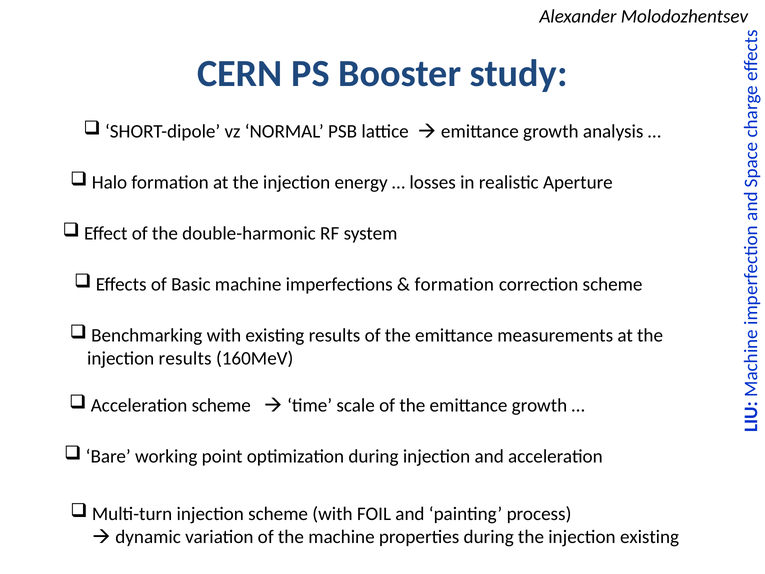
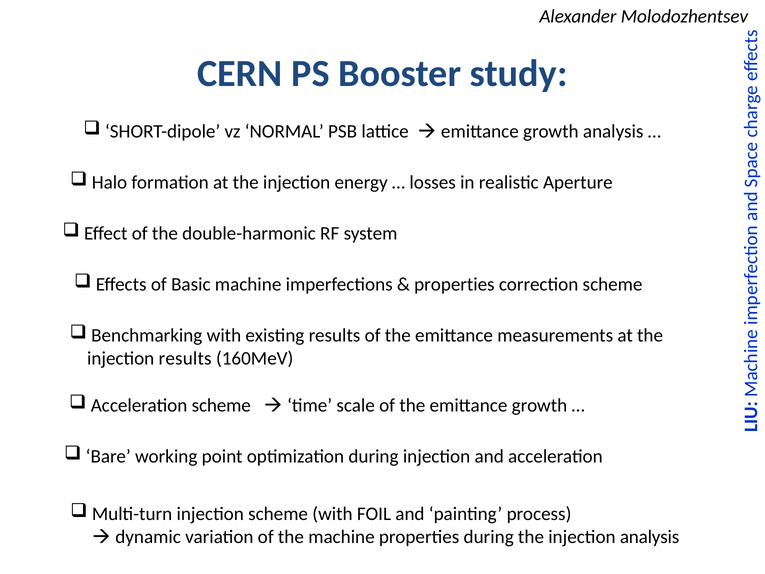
formation at (454, 284): formation -> properties
injection existing: existing -> analysis
